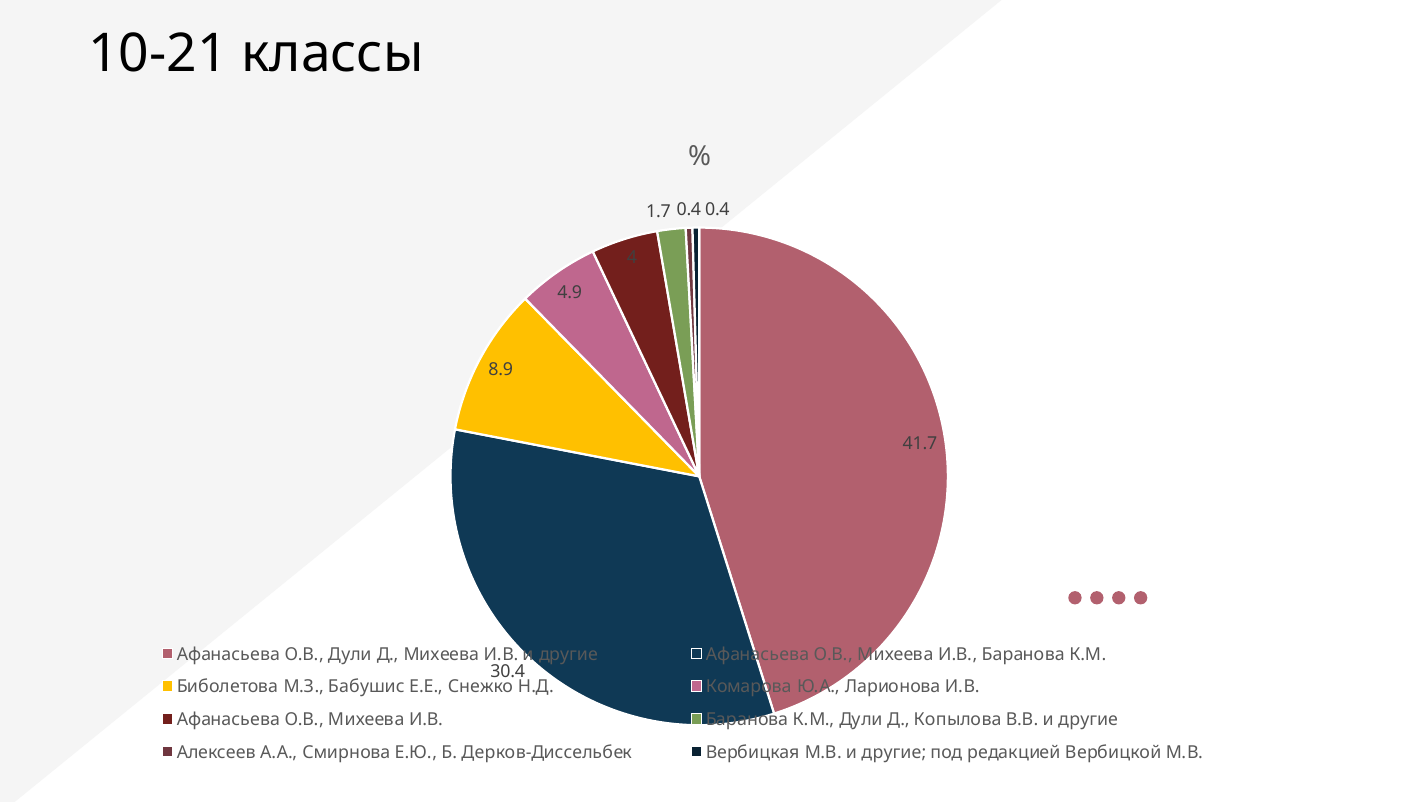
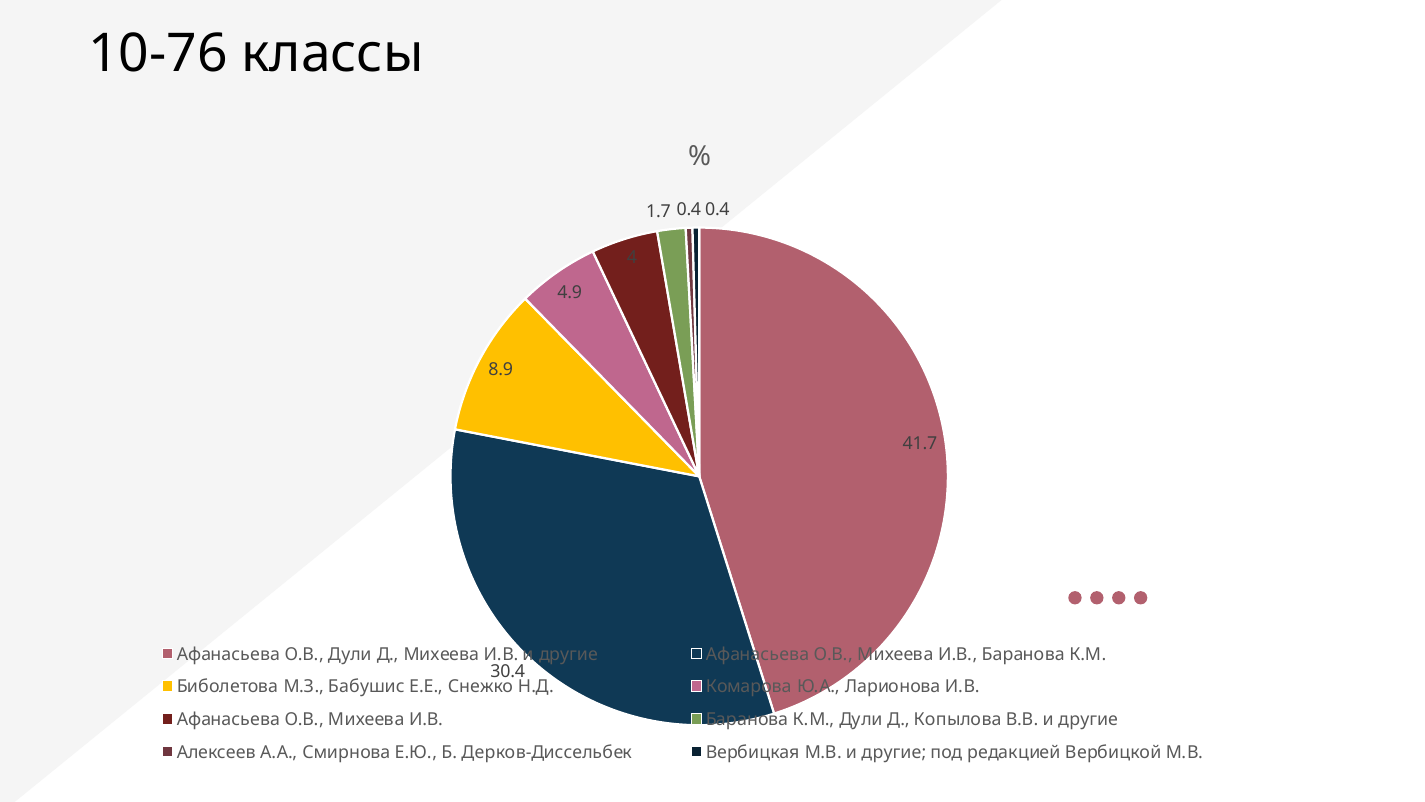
10-21: 10-21 -> 10-76
